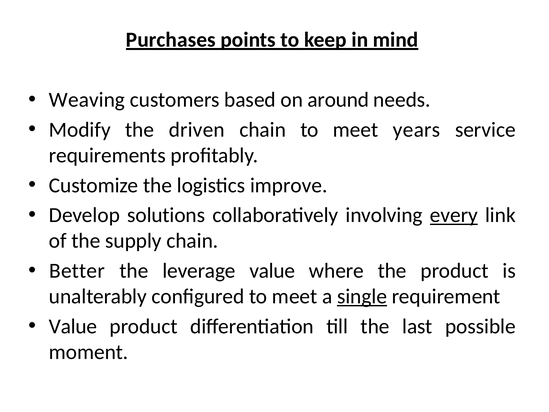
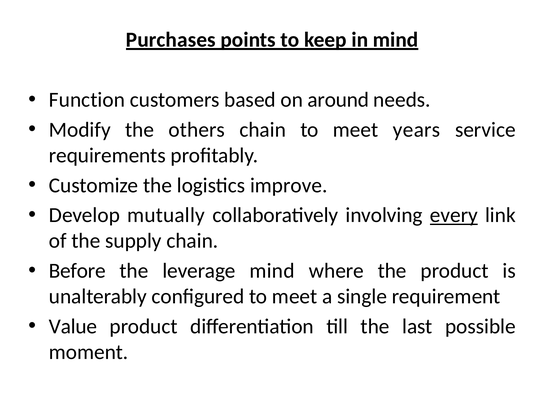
Weaving: Weaving -> Function
driven: driven -> others
solutions: solutions -> mutually
Better: Better -> Before
leverage value: value -> mind
single underline: present -> none
